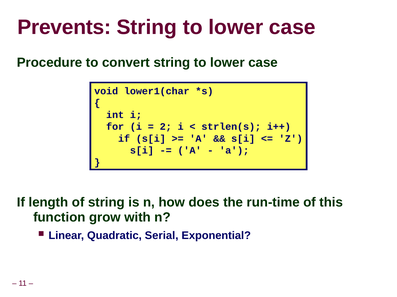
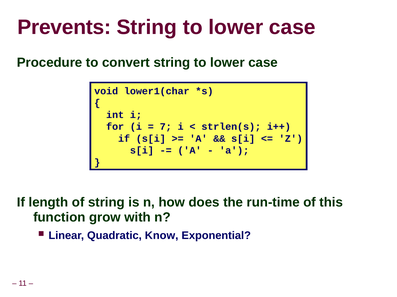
2: 2 -> 7
Serial: Serial -> Know
